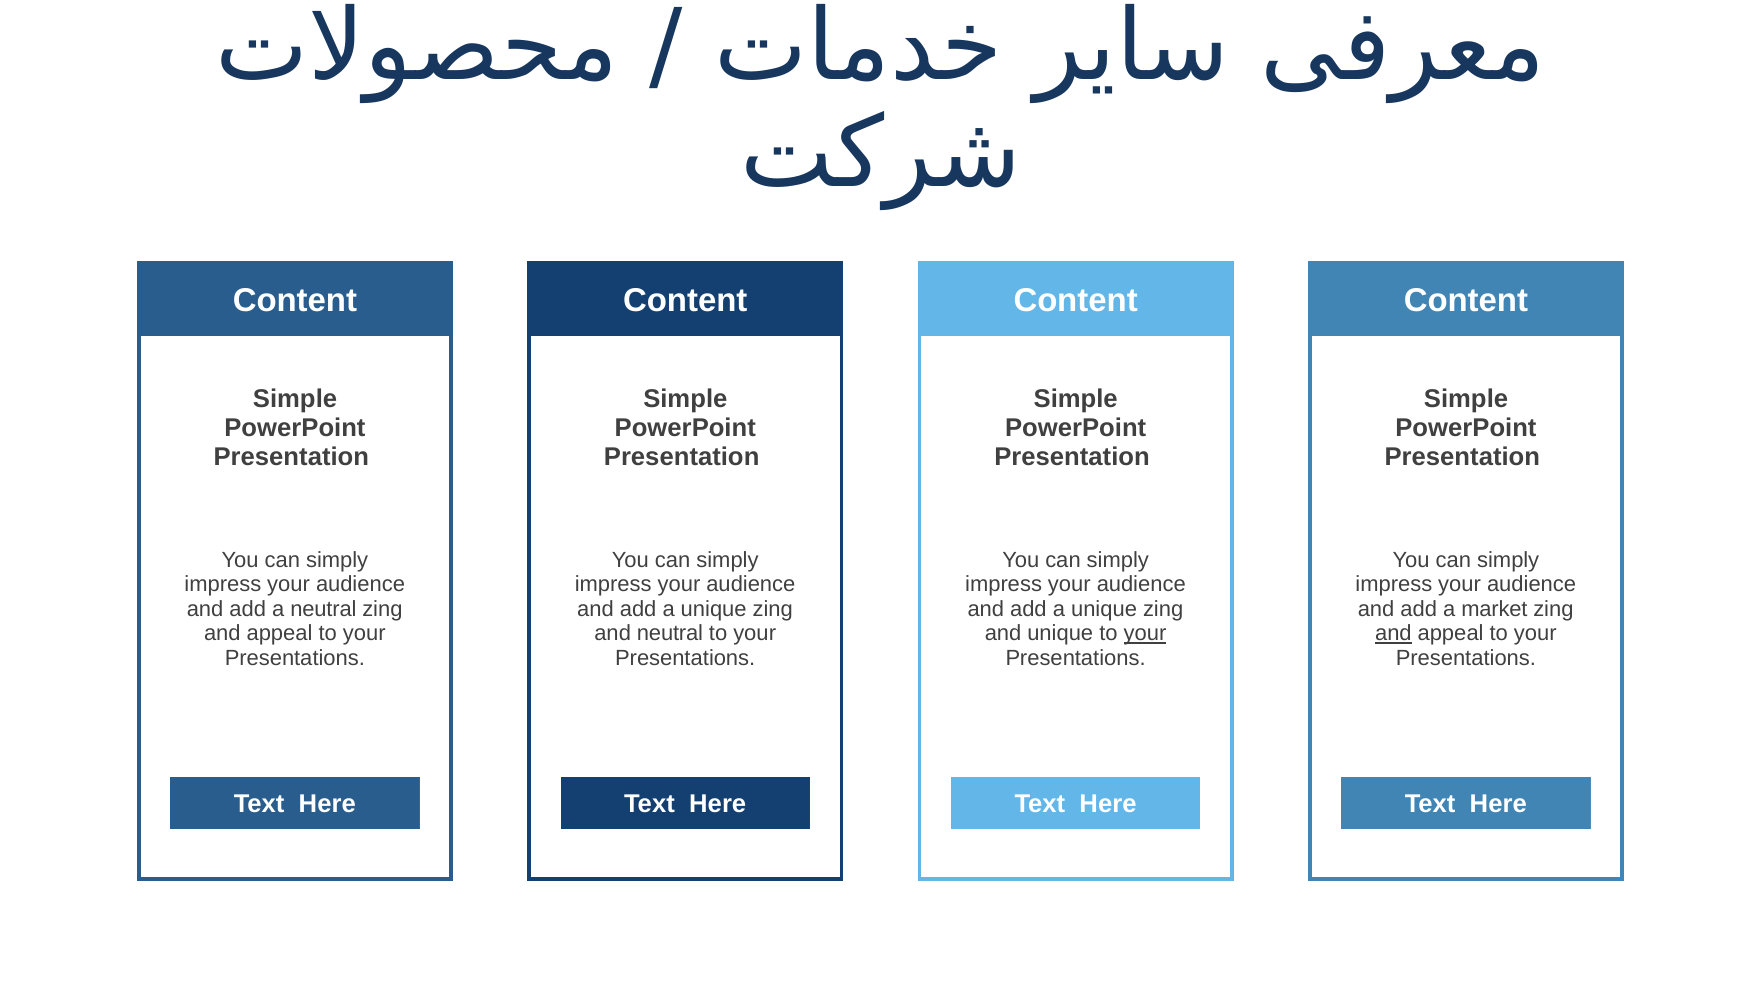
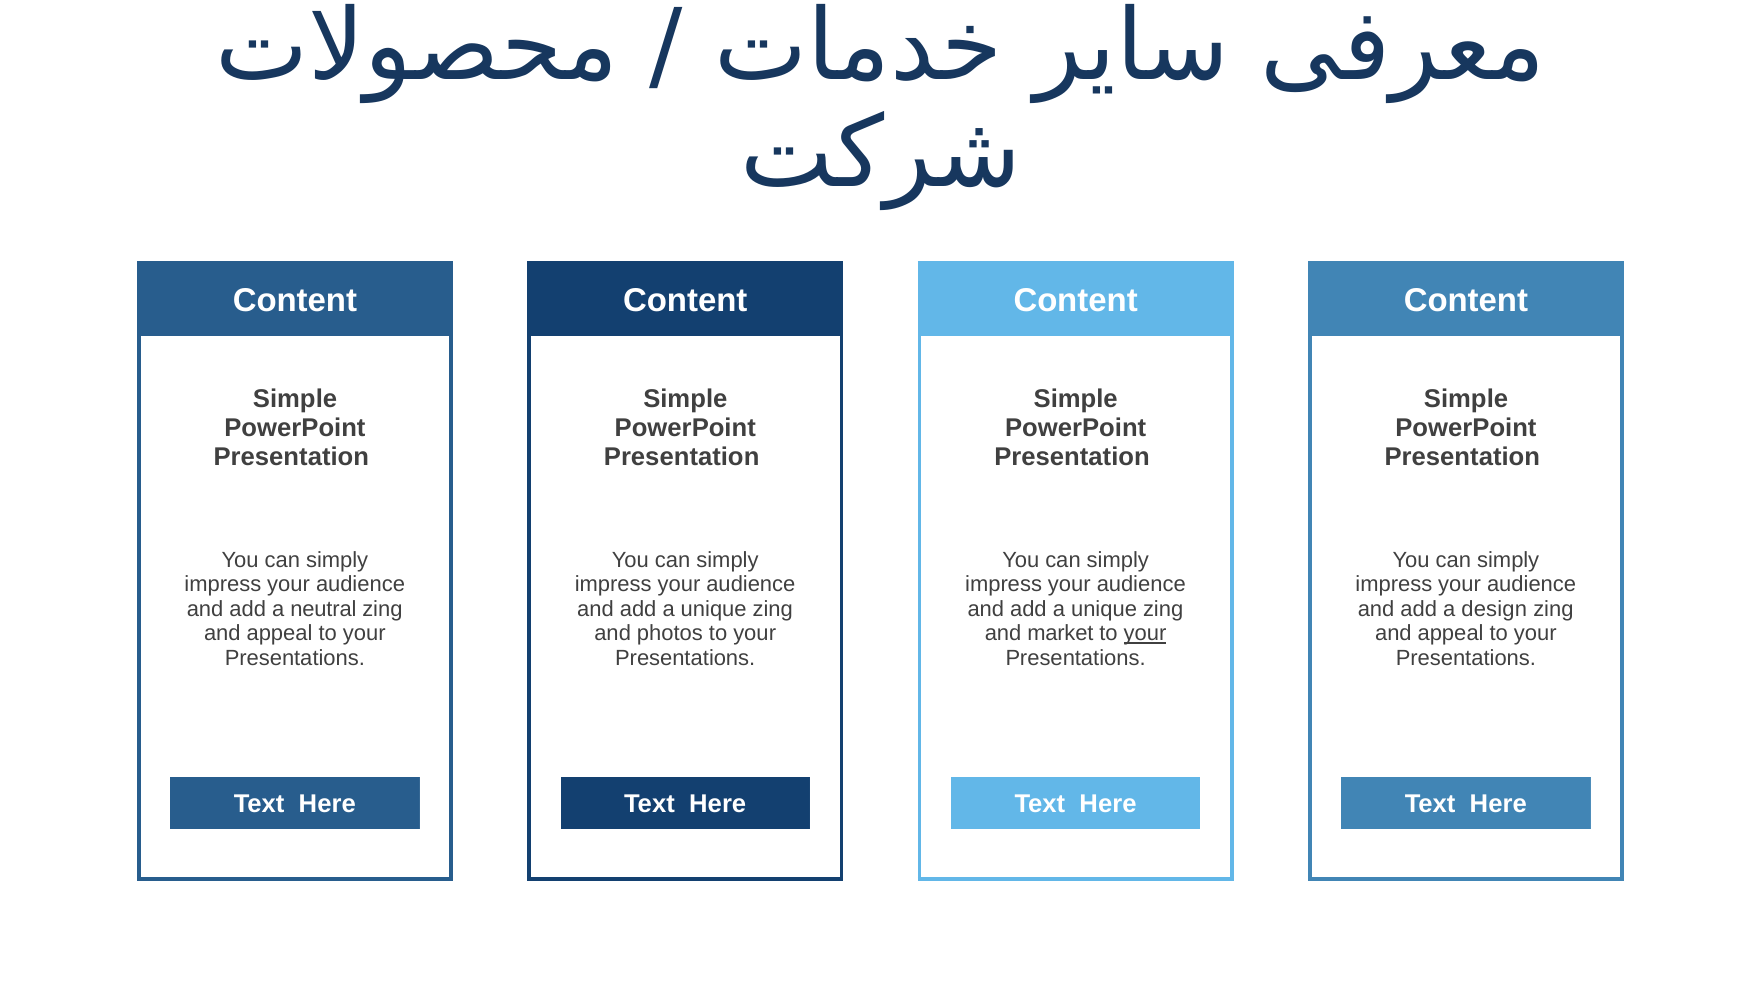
market: market -> design
and neutral: neutral -> photos
and unique: unique -> market
and at (1393, 634) underline: present -> none
